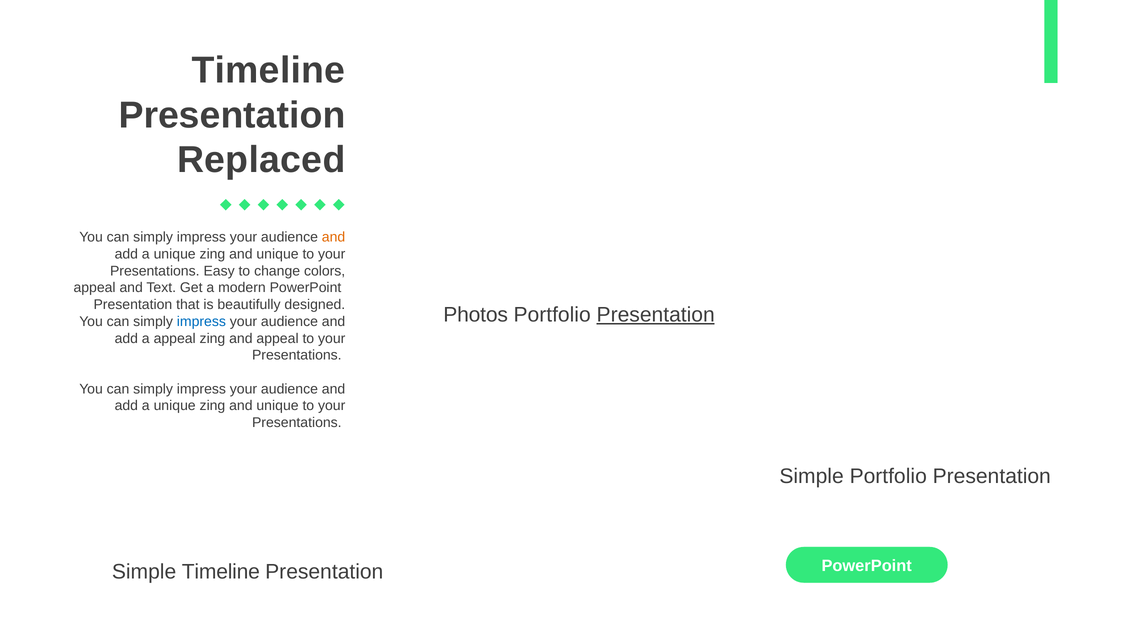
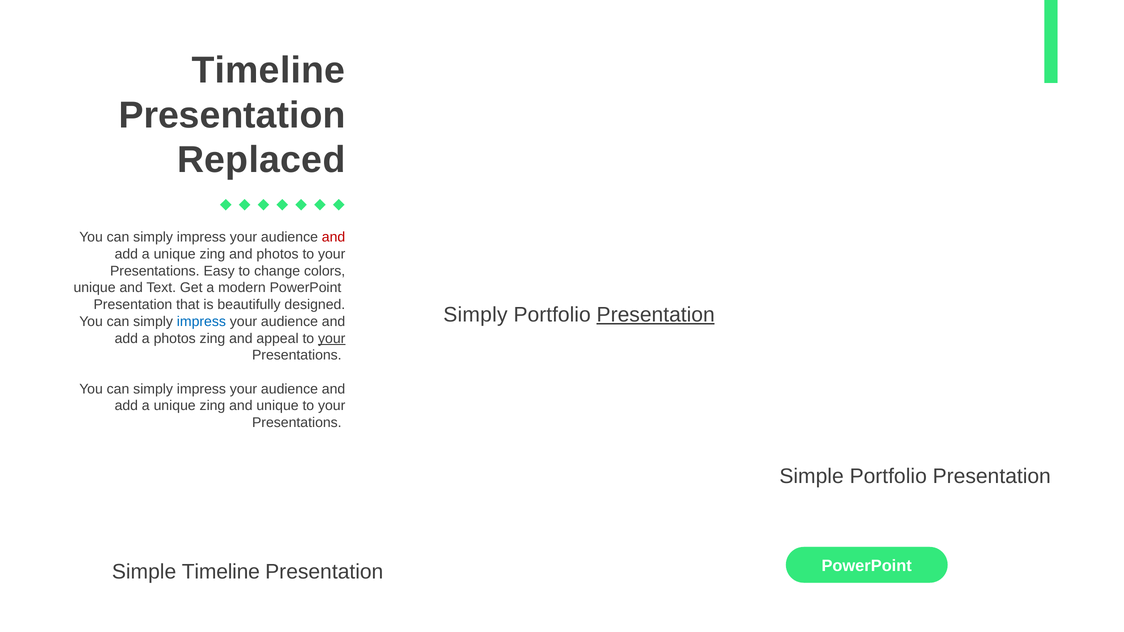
and at (334, 237) colour: orange -> red
unique at (278, 254): unique -> photos
appeal at (95, 288): appeal -> unique
Photos at (476, 315): Photos -> Simply
a appeal: appeal -> photos
your at (332, 339) underline: none -> present
